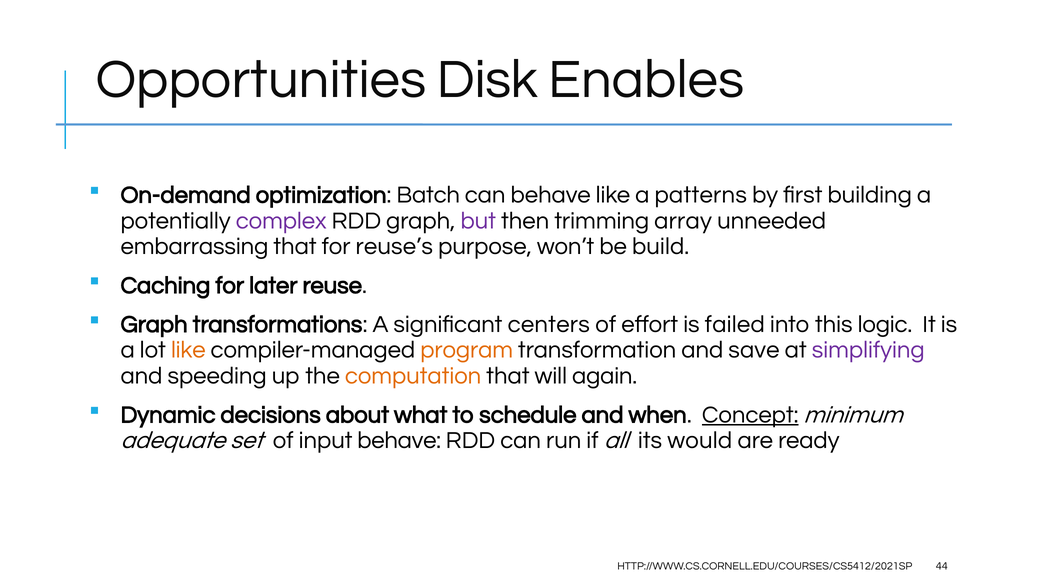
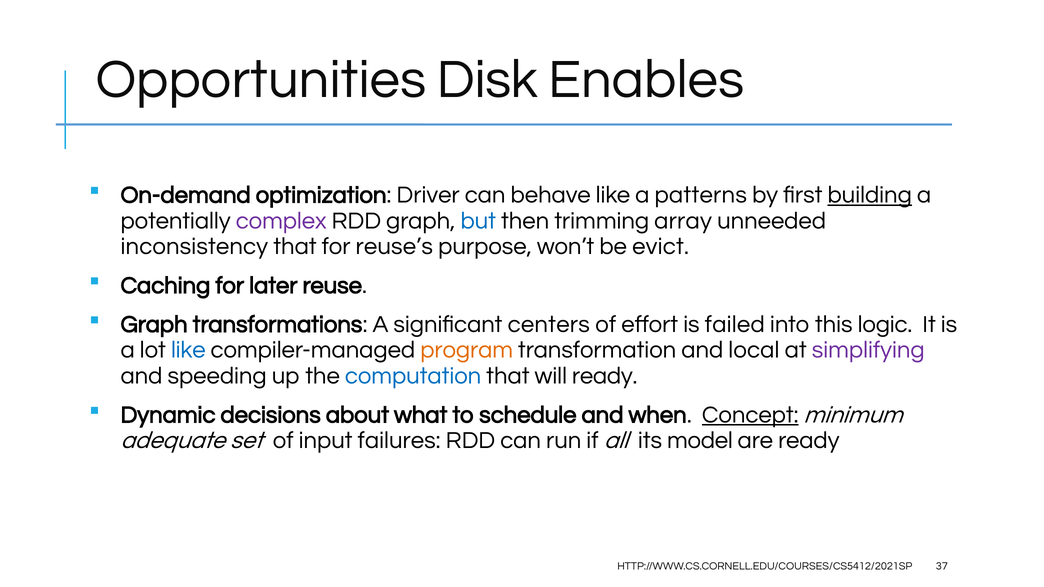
Batch: Batch -> Driver
building underline: none -> present
but colour: purple -> blue
embarrassing: embarrassing -> inconsistency
build: build -> evict
like at (188, 350) colour: orange -> blue
save: save -> local
computation colour: orange -> blue
will again: again -> ready
input behave: behave -> failures
would: would -> model
44: 44 -> 37
